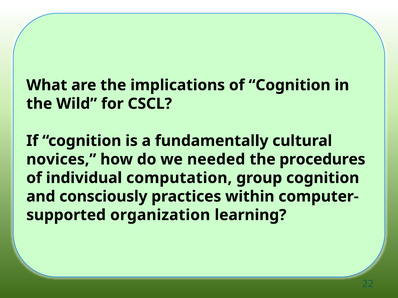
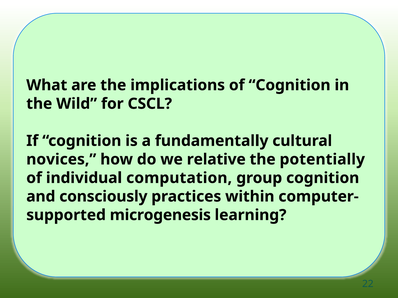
needed: needed -> relative
procedures: procedures -> potentially
organization: organization -> microgenesis
